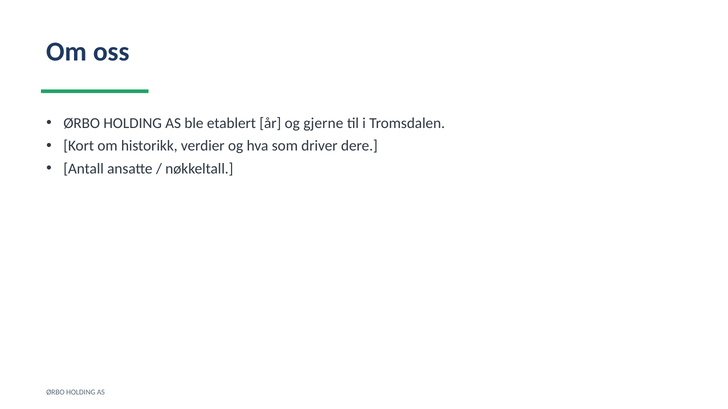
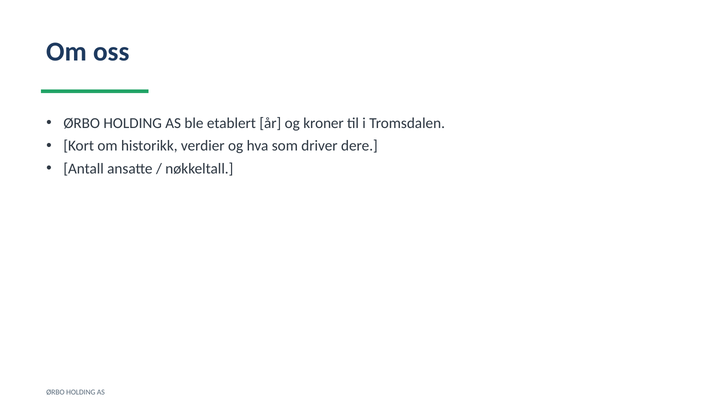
gjerne: gjerne -> kroner
